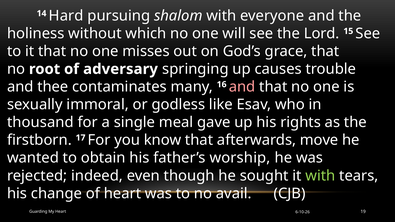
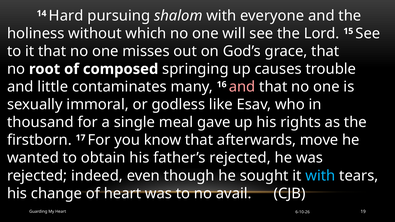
adversary: adversary -> composed
thee: thee -> little
father’s worship: worship -> rejected
with at (320, 176) colour: light green -> light blue
